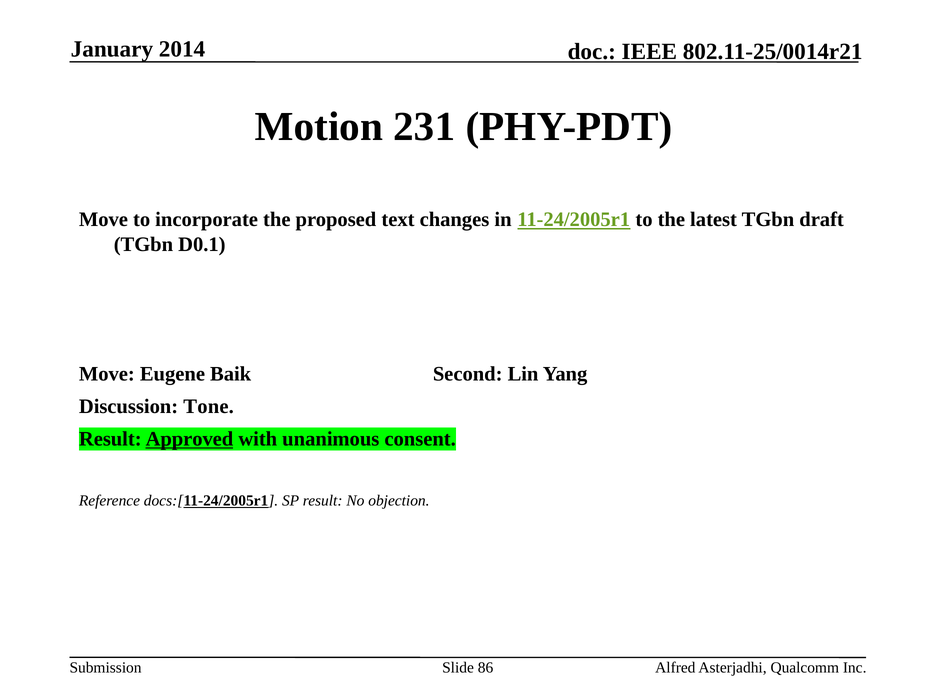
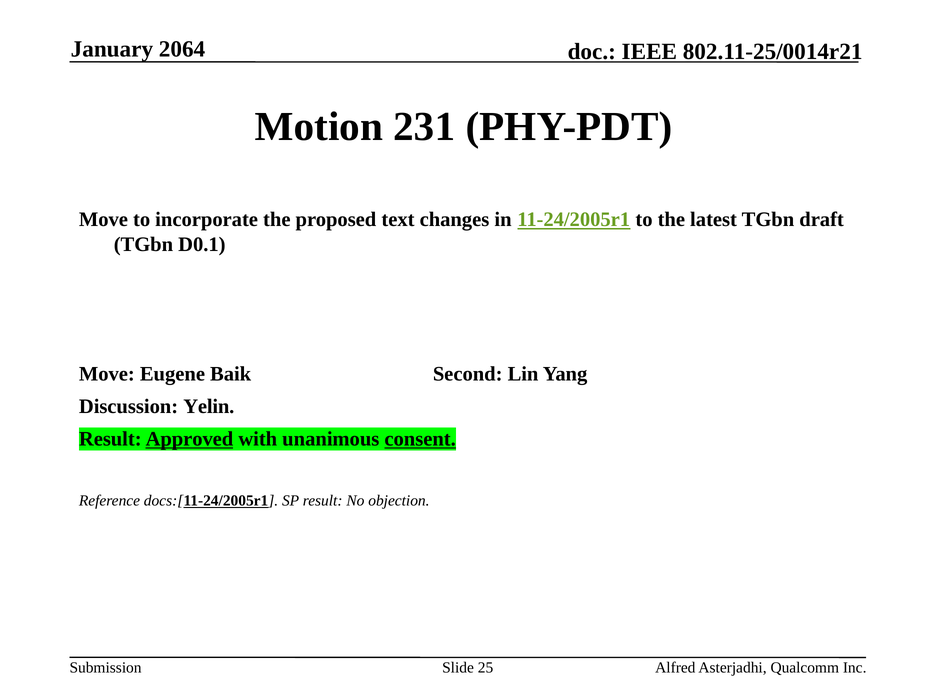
2014: 2014 -> 2064
Tone: Tone -> Yelin
consent underline: none -> present
86: 86 -> 25
